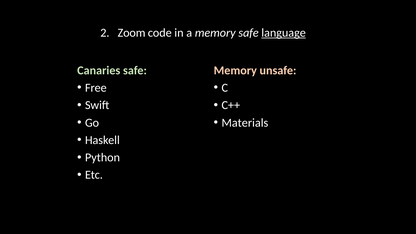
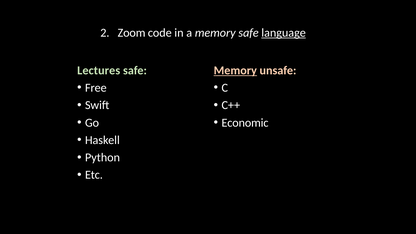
Canaries: Canaries -> Lectures
Memory at (235, 70) underline: none -> present
Materials: Materials -> Economic
